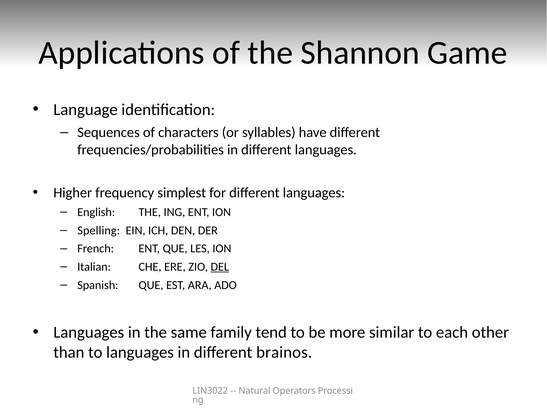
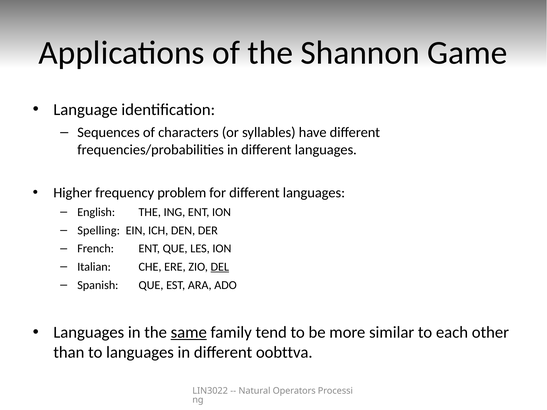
simplest: simplest -> problem
same underline: none -> present
brainos: brainos -> oobttva
